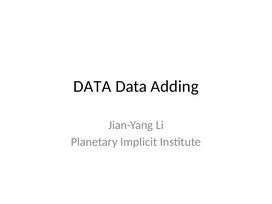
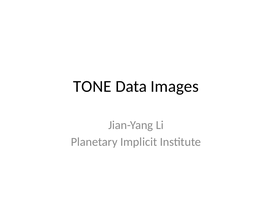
DATA at (92, 86): DATA -> TONE
Adding: Adding -> Images
